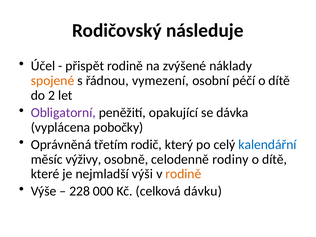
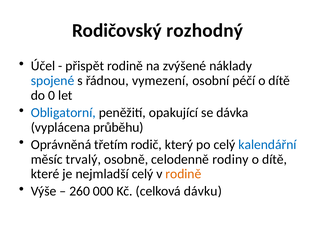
následuje: následuje -> rozhodný
spojené colour: orange -> blue
2: 2 -> 0
Obligatorní colour: purple -> blue
pobočky: pobočky -> průběhu
výživy: výživy -> trvalý
nejmladší výši: výši -> celý
228: 228 -> 260
